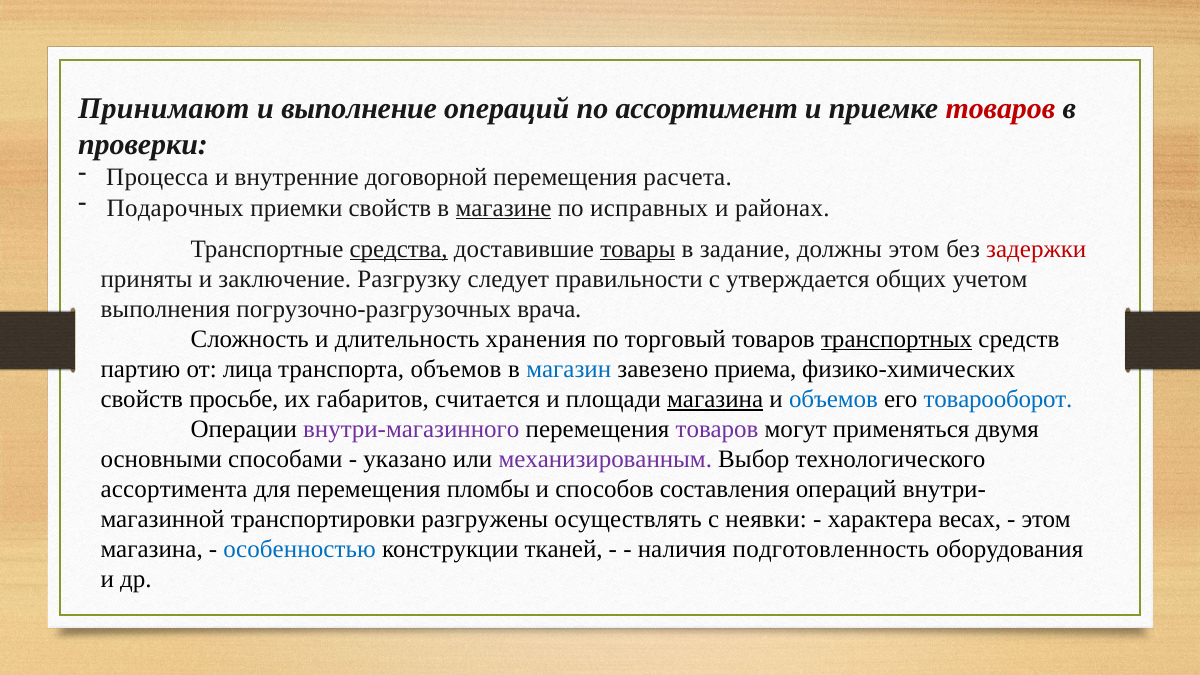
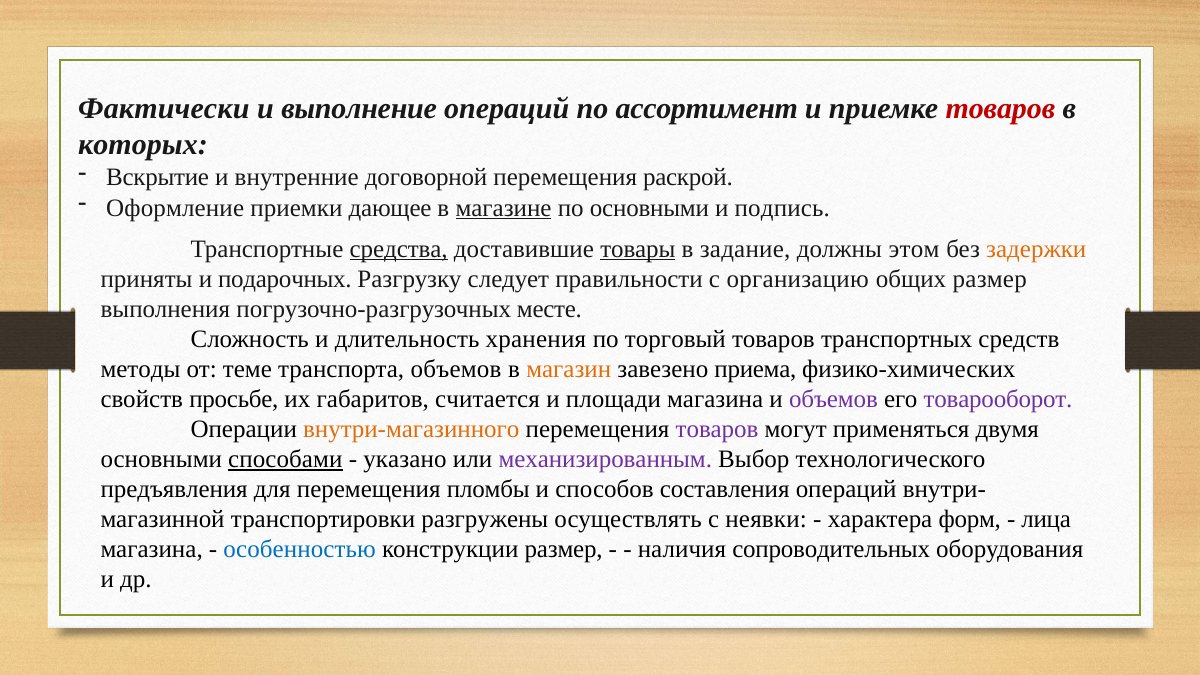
Принимают: Принимают -> Фактически
проверки: проверки -> которых
Процесса: Процесса -> Вскрытие
расчета: расчета -> раскрой
Подарочных: Подарочных -> Оформление
приемки свойств: свойств -> дающее
по исправных: исправных -> основными
районах: районах -> подпись
задержки colour: red -> orange
заключение: заключение -> подарочных
утверждается: утверждается -> организацию
общих учетом: учетом -> размер
врача: врача -> месте
транспортных underline: present -> none
партию: партию -> методы
лица: лица -> теме
магазин colour: blue -> orange
магазина at (715, 399) underline: present -> none
объемов at (834, 399) colour: blue -> purple
товарооборот colour: blue -> purple
внутри-магазинного colour: purple -> orange
способами underline: none -> present
ассортимента: ассортимента -> предъявления
весах: весах -> форм
этом at (1046, 519): этом -> лица
конструкции тканей: тканей -> размер
подготовленность: подготовленность -> сопроводительных
